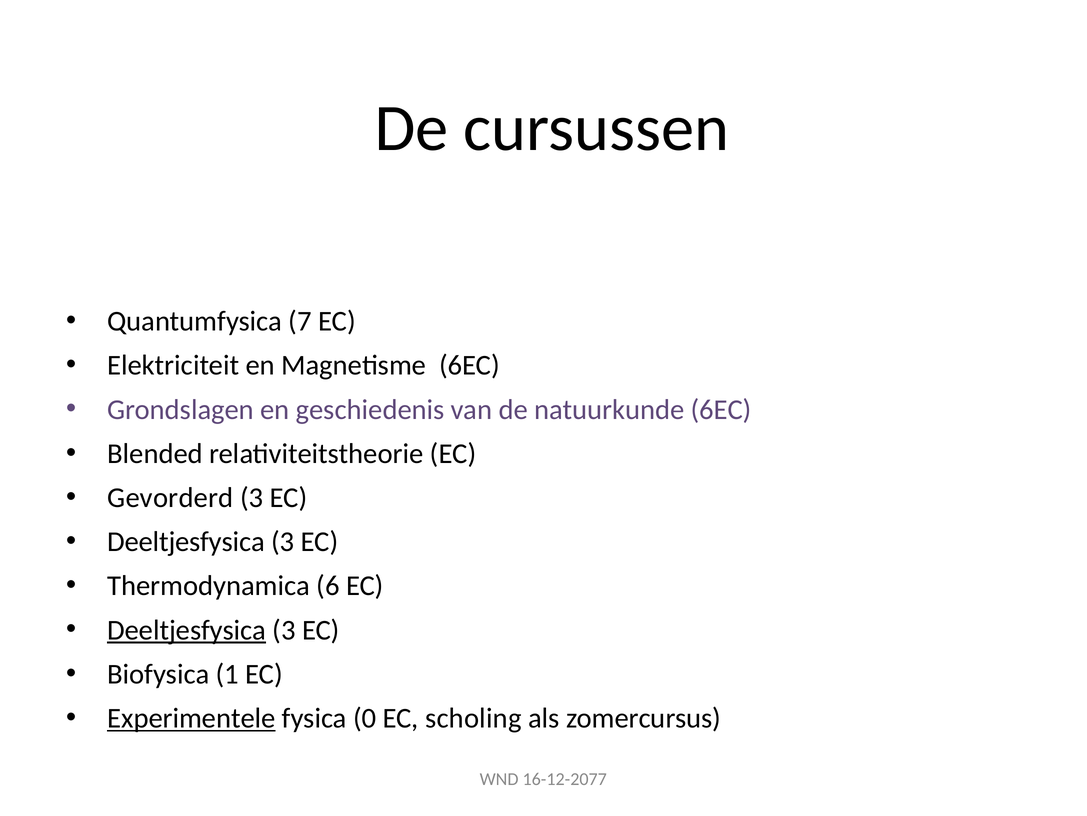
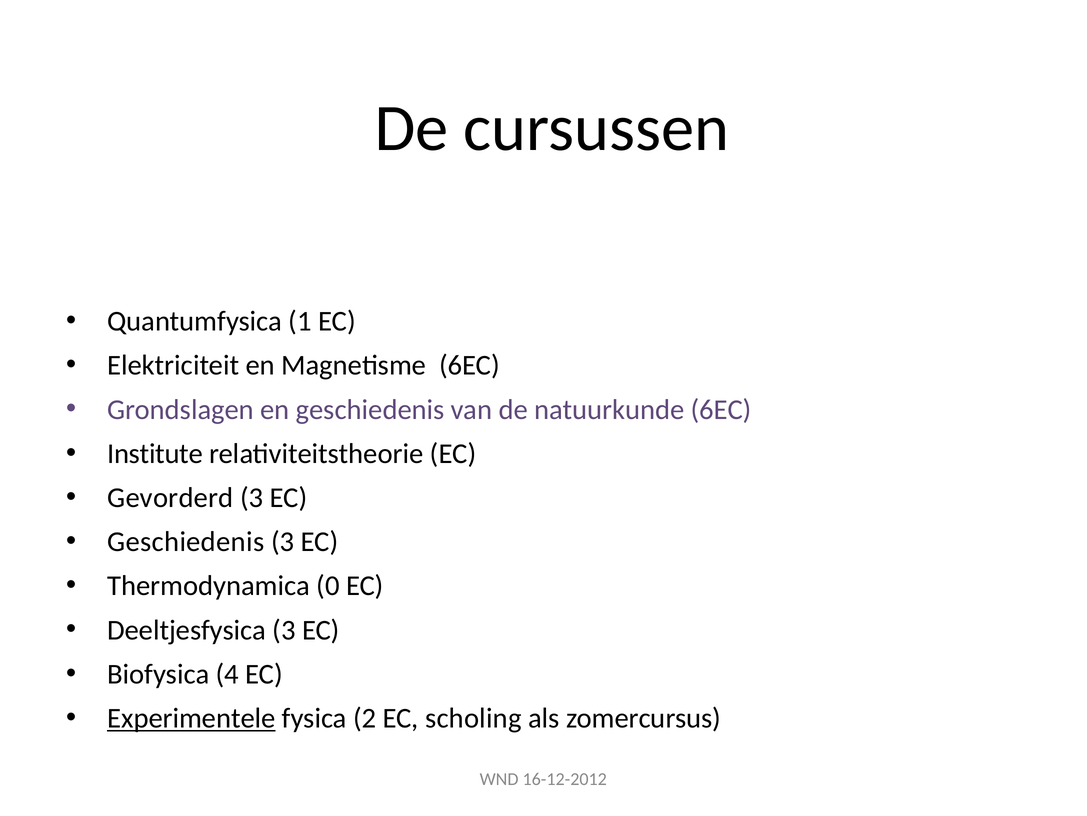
7: 7 -> 1
Blended: Blended -> Institute
Deeltjesfysica at (186, 541): Deeltjesfysica -> Geschiedenis
6: 6 -> 0
Deeltjesfysica at (187, 630) underline: present -> none
1: 1 -> 4
0: 0 -> 2
16-12-2077: 16-12-2077 -> 16-12-2012
